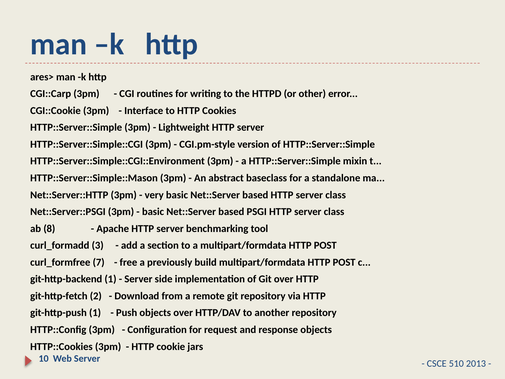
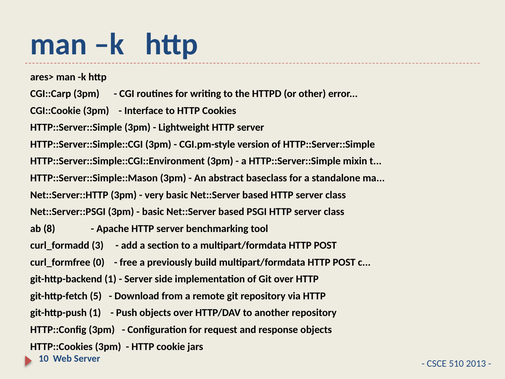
7: 7 -> 0
2: 2 -> 5
